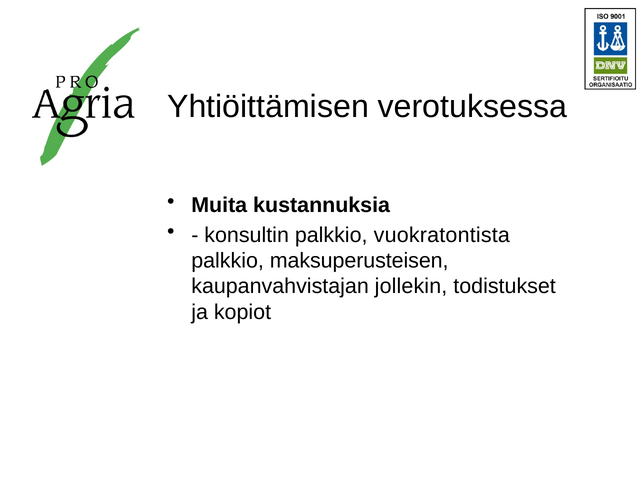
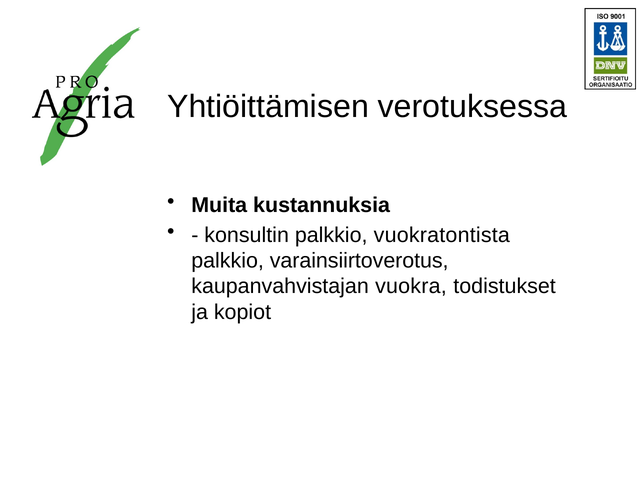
maksuperusteisen: maksuperusteisen -> varainsiirtoverotus
jollekin: jollekin -> vuokra
